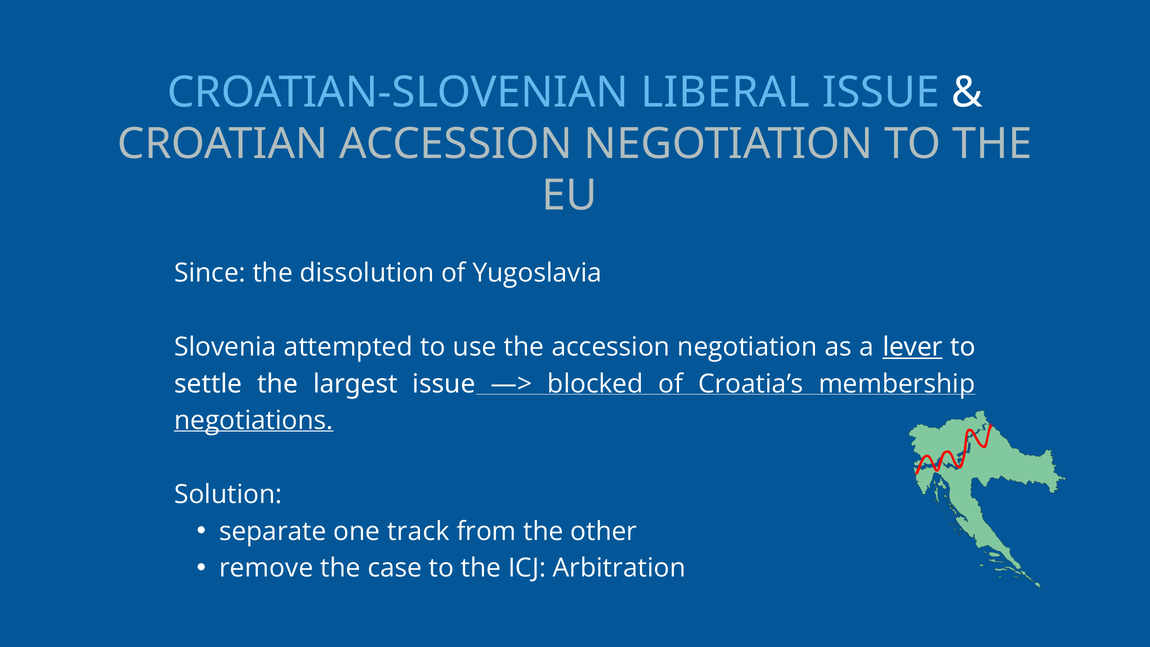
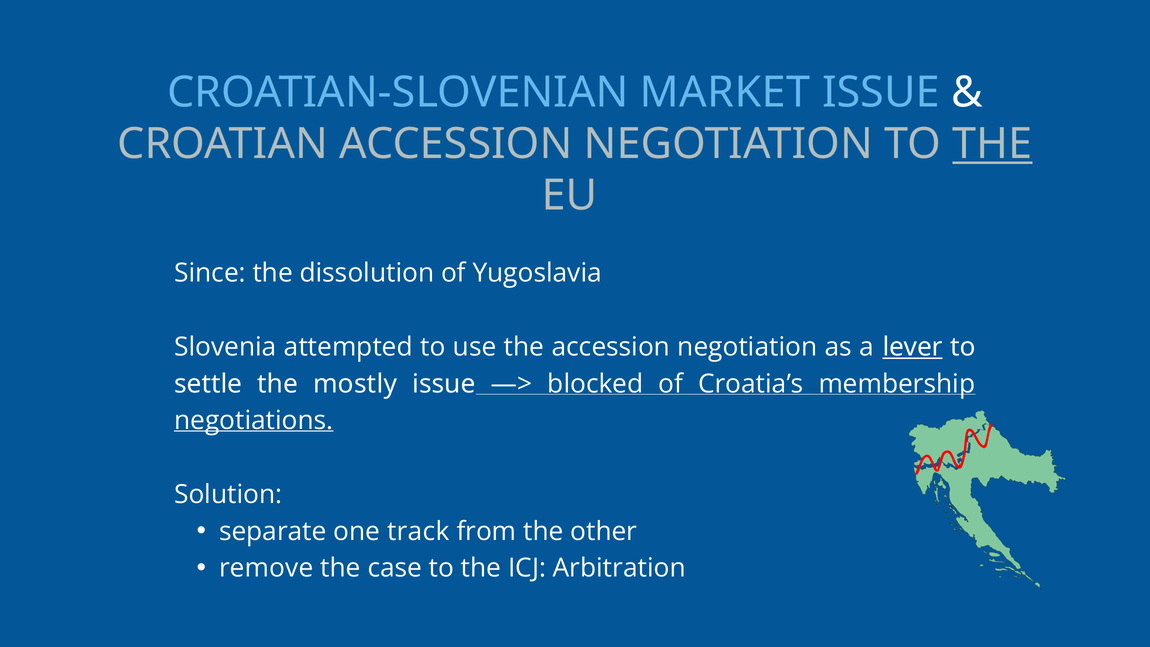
LIBERAL: LIBERAL -> MARKET
THE at (992, 144) underline: none -> present
largest: largest -> mostly
